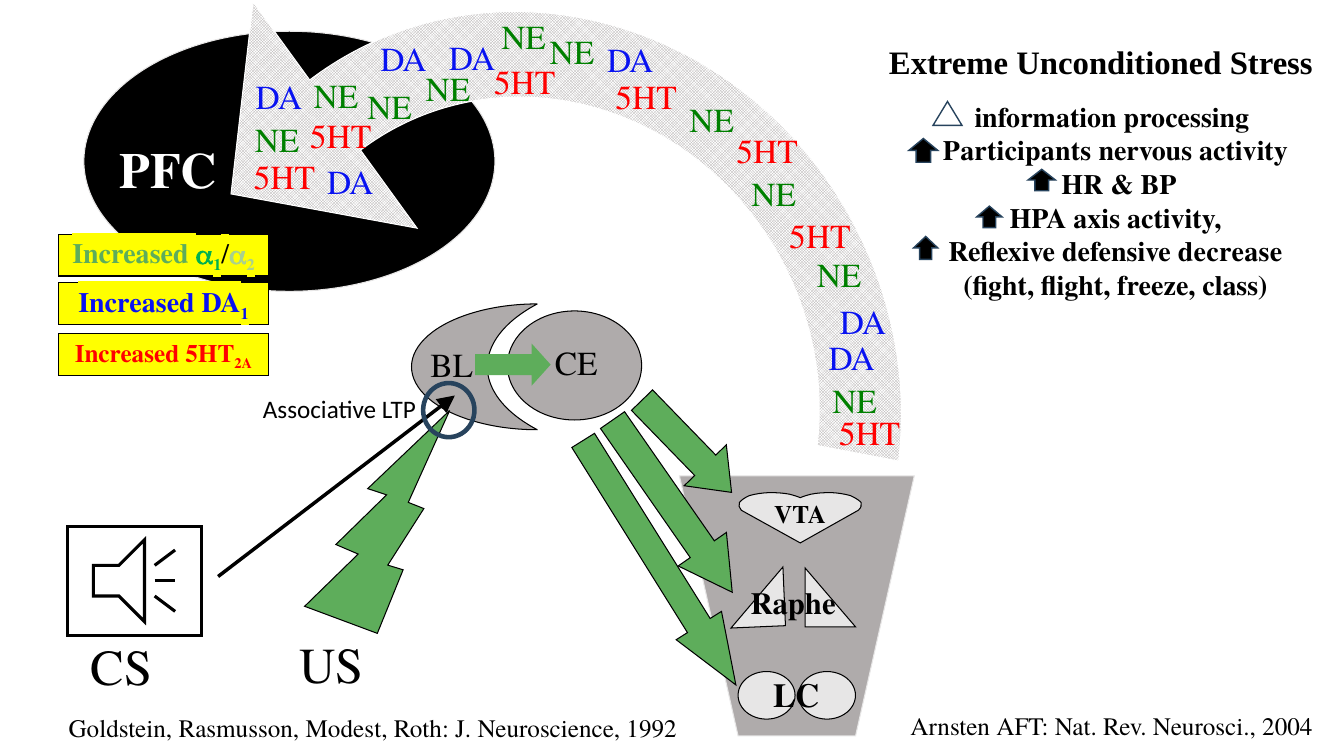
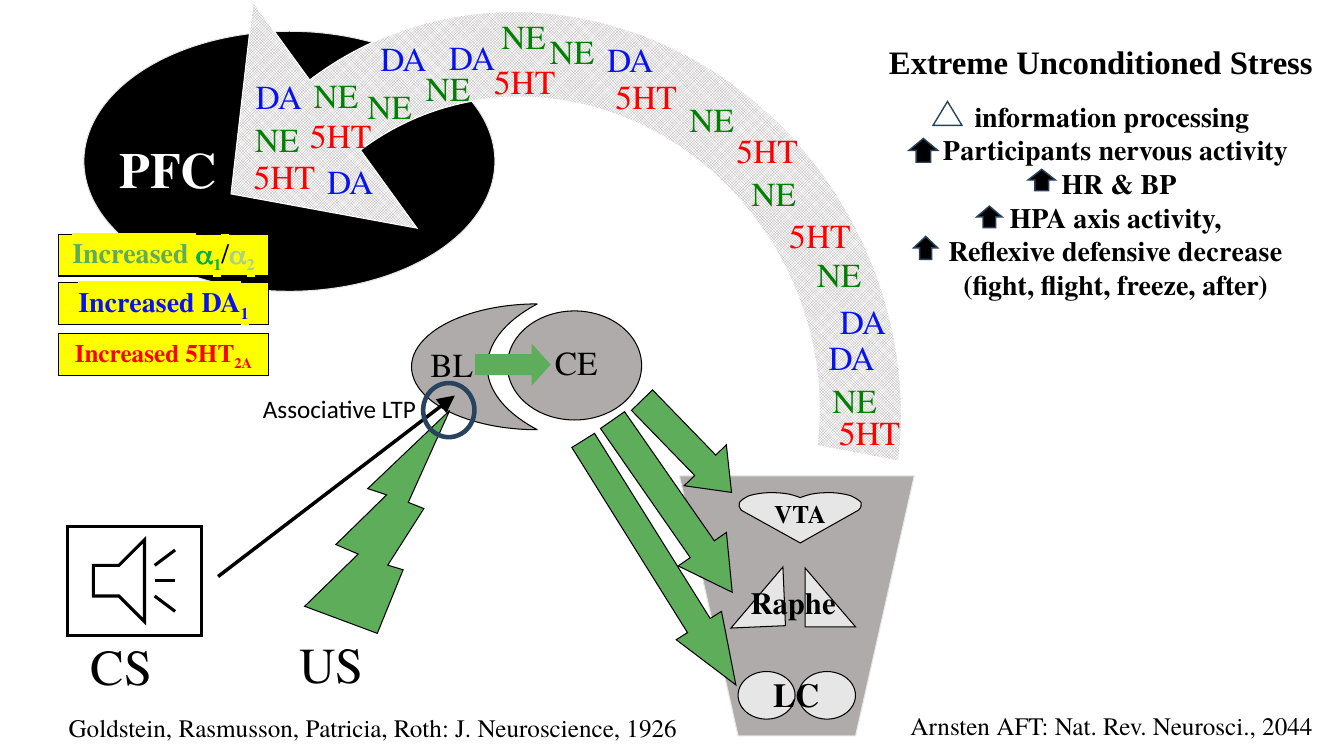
class: class -> after
2004: 2004 -> 2044
Modest: Modest -> Patricia
1992: 1992 -> 1926
